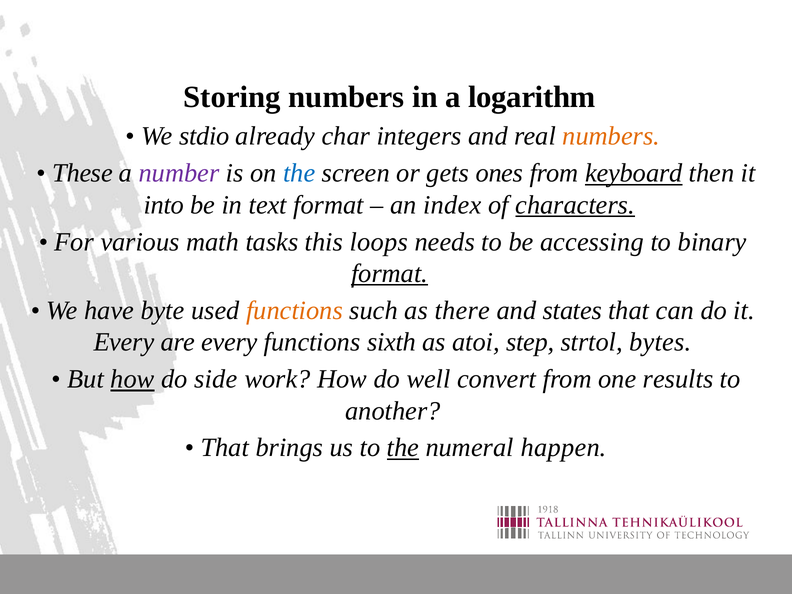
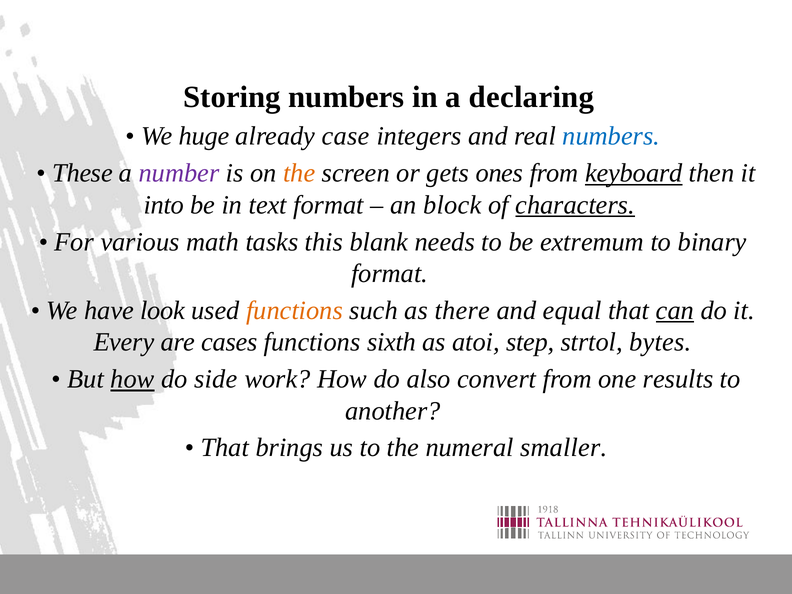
logarithm: logarithm -> declaring
stdio: stdio -> huge
char: char -> case
numbers at (611, 136) colour: orange -> blue
the at (299, 173) colour: blue -> orange
index: index -> block
loops: loops -> blank
accessing: accessing -> extremum
format at (390, 274) underline: present -> none
byte: byte -> look
states: states -> equal
can underline: none -> present
are every: every -> cases
well: well -> also
the at (403, 448) underline: present -> none
happen: happen -> smaller
